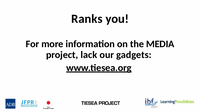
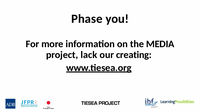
Ranks: Ranks -> Phase
gadgets: gadgets -> creating
